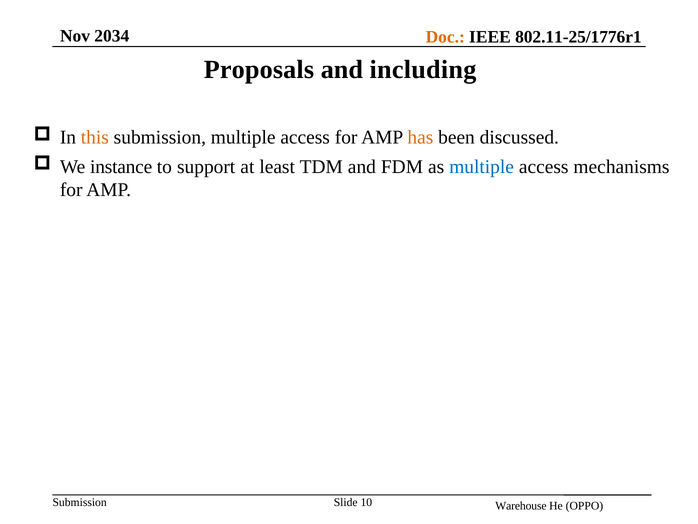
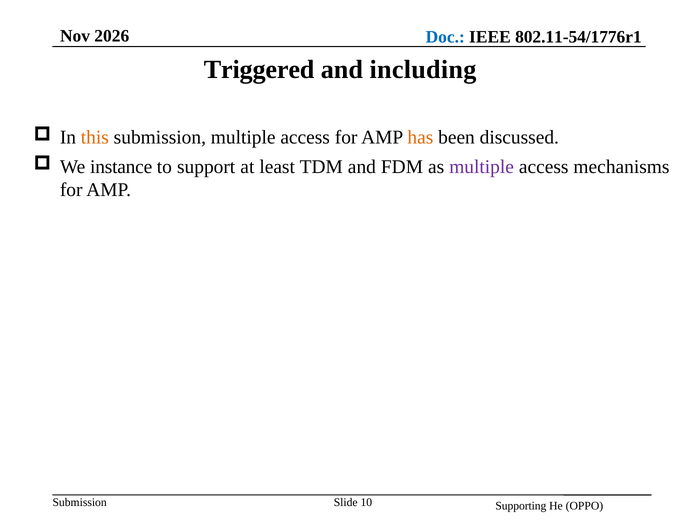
2034: 2034 -> 2026
Doc colour: orange -> blue
802.11-25/1776r1: 802.11-25/1776r1 -> 802.11-54/1776r1
Proposals: Proposals -> Triggered
multiple at (482, 166) colour: blue -> purple
Warehouse: Warehouse -> Supporting
